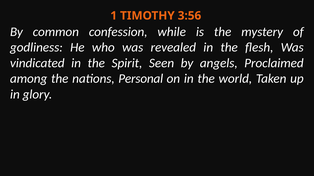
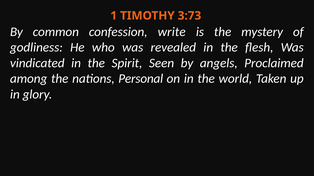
3:56: 3:56 -> 3:73
while: while -> write
